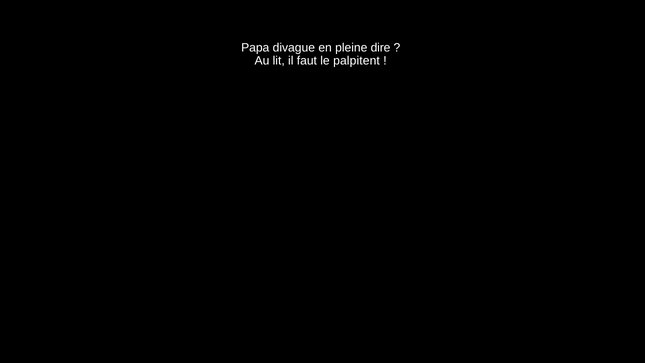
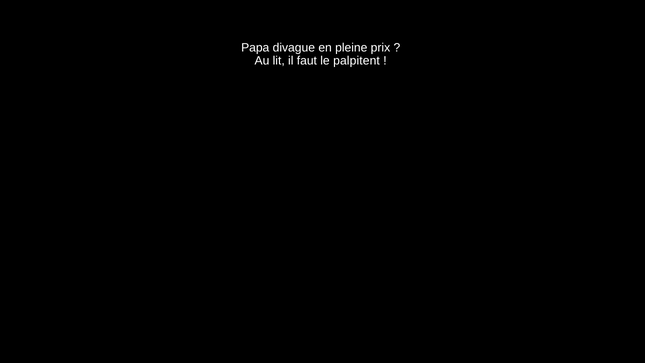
dire: dire -> prix
